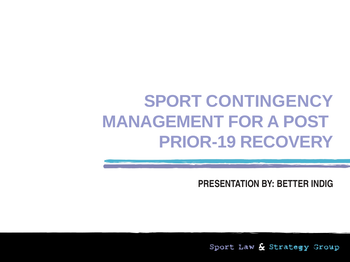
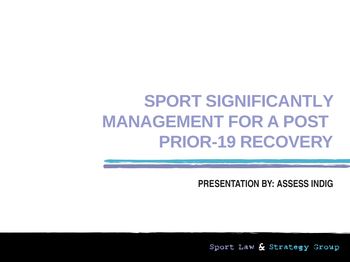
CONTINGENCY: CONTINGENCY -> SIGNIFICANTLY
BETTER: BETTER -> ASSESS
